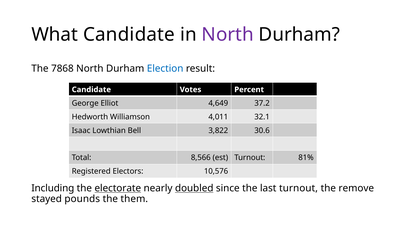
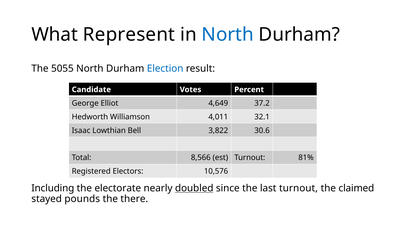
What Candidate: Candidate -> Represent
North at (228, 35) colour: purple -> blue
7868: 7868 -> 5055
electorate underline: present -> none
remove: remove -> claimed
them: them -> there
